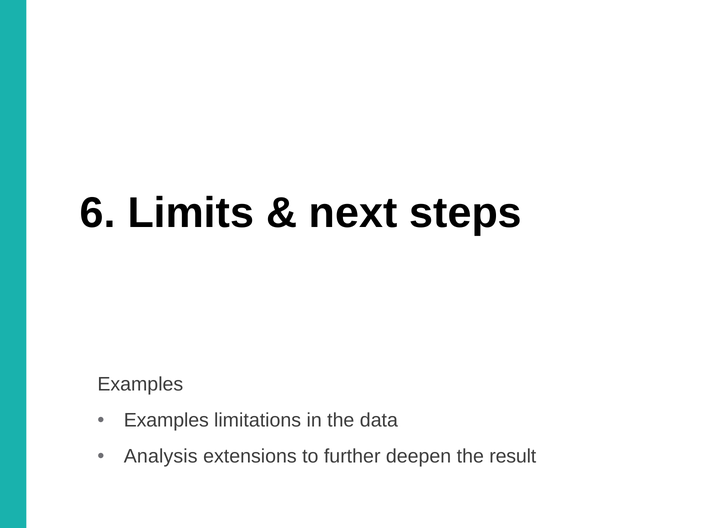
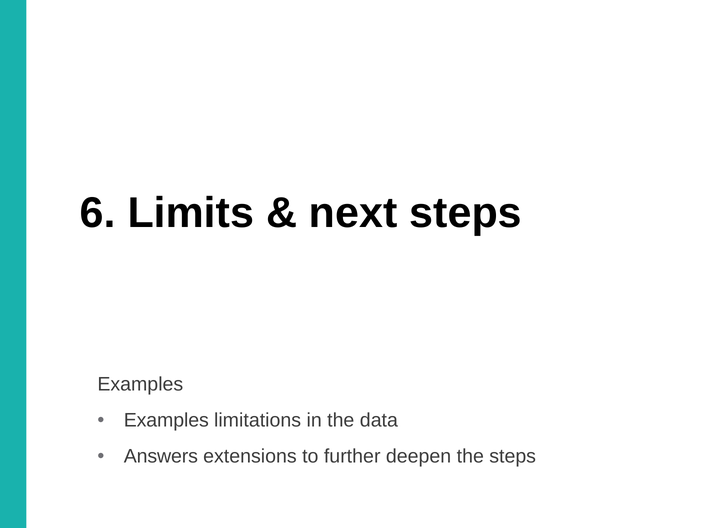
Analysis: Analysis -> Answers
the result: result -> steps
